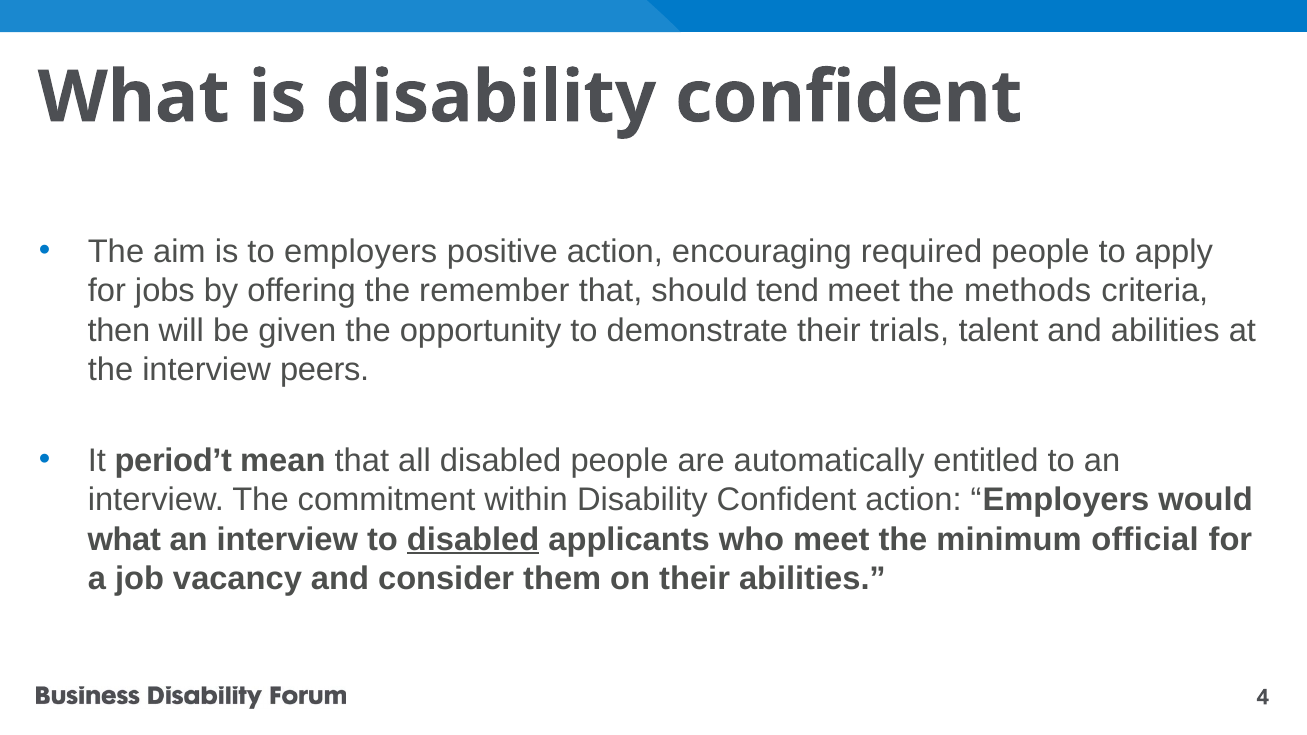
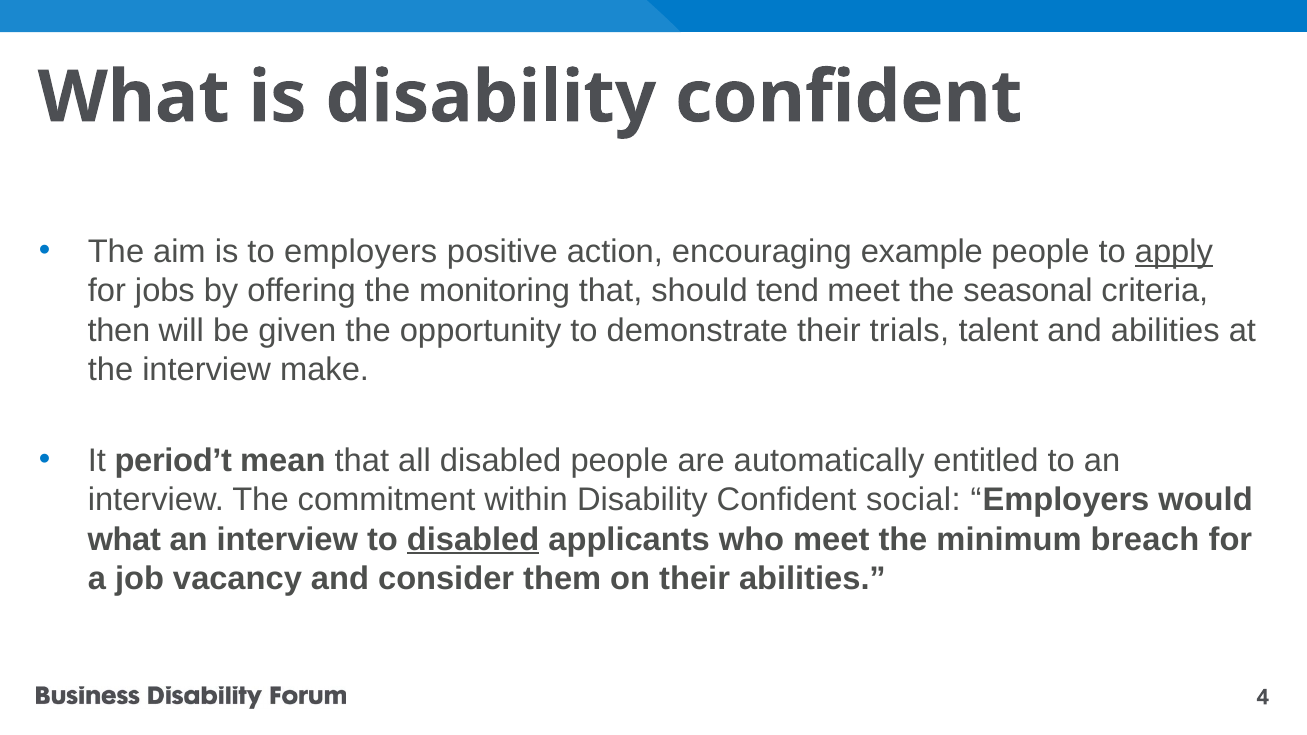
required: required -> example
apply underline: none -> present
remember: remember -> monitoring
methods: methods -> seasonal
peers: peers -> make
Confident action: action -> social
official: official -> breach
